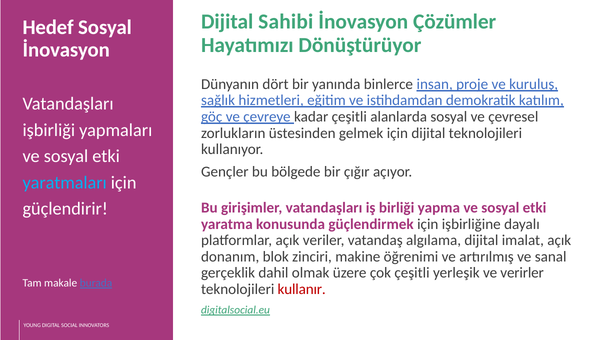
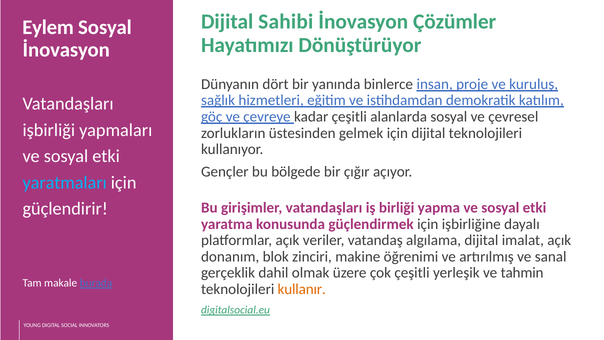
Hedef: Hedef -> Eylem
verirler: verirler -> tahmin
kullanır colour: red -> orange
